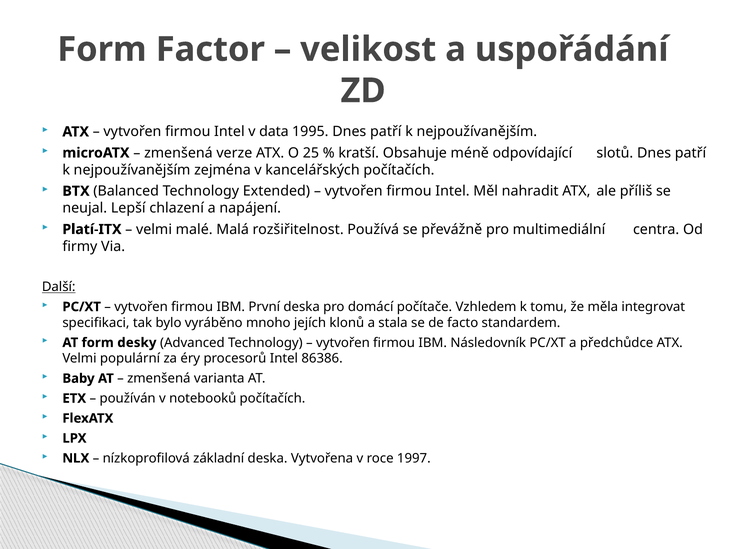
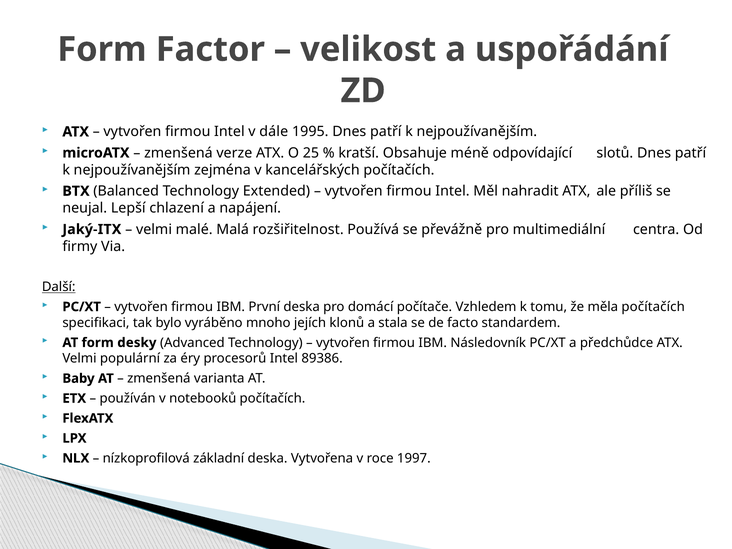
data: data -> dále
Platí-ITX: Platí-ITX -> Jaký-ITX
měla integrovat: integrovat -> počítačích
86386: 86386 -> 89386
